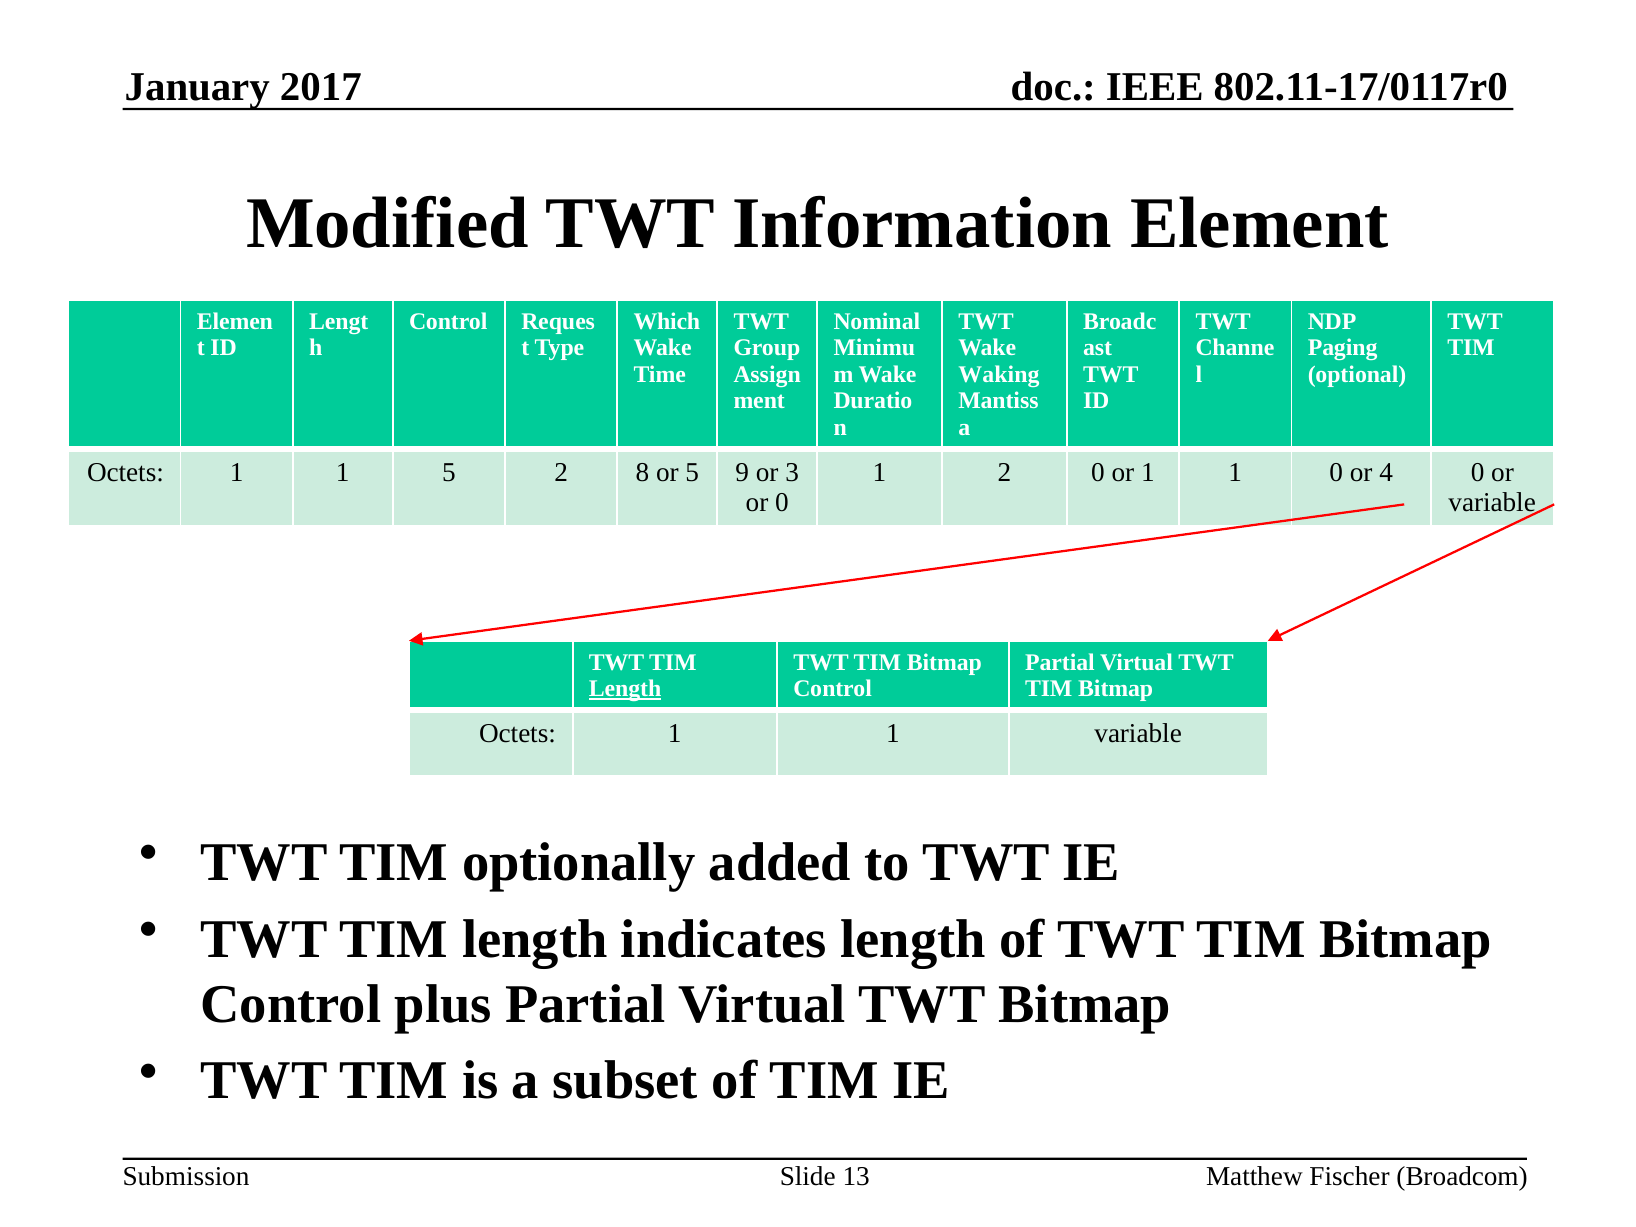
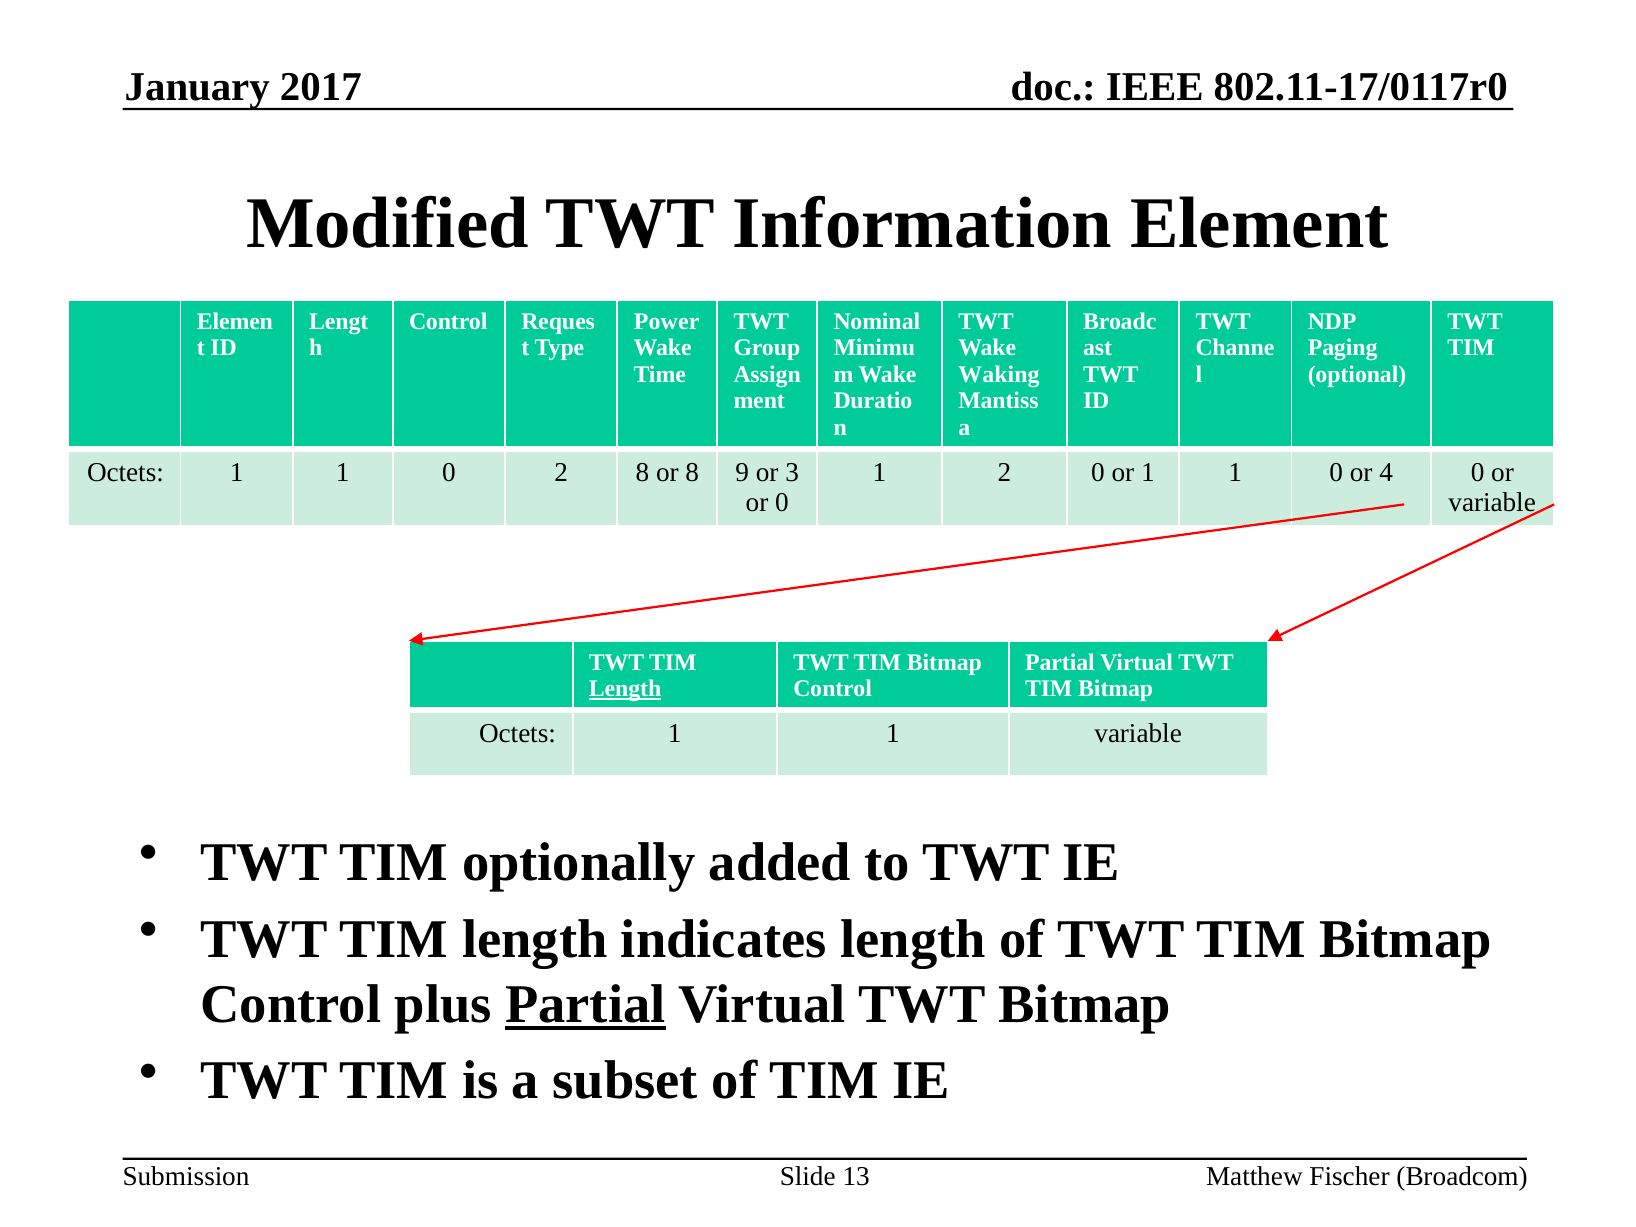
Which: Which -> Power
Octets 1 1 5: 5 -> 0
or 5: 5 -> 8
Partial at (585, 1005) underline: none -> present
